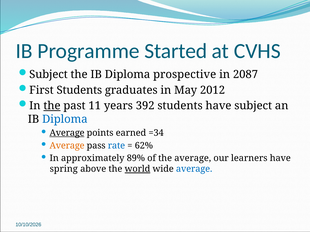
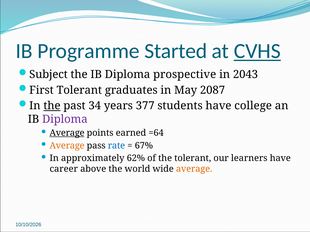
CVHS underline: none -> present
2087: 2087 -> 2043
First Students: Students -> Tolerant
2012: 2012 -> 2087
11: 11 -> 34
392: 392 -> 377
have subject: subject -> college
Diploma at (65, 119) colour: blue -> purple
=34: =34 -> =64
62%: 62% -> 67%
89%: 89% -> 62%
the average: average -> tolerant
spring: spring -> career
world underline: present -> none
average at (194, 169) colour: blue -> orange
